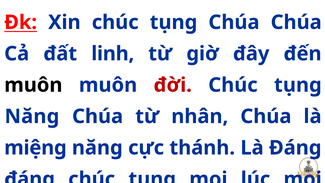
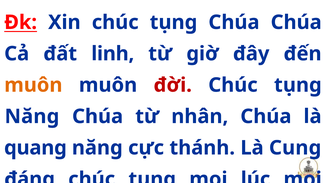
muôn at (33, 85) colour: black -> orange
miệng: miệng -> quang
Là Đáng: Đáng -> Cung
